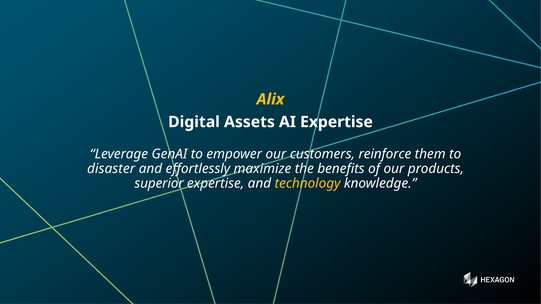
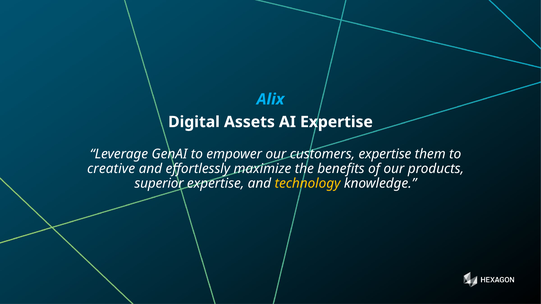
Alix colour: yellow -> light blue
customers reinforce: reinforce -> expertise
disaster: disaster -> creative
